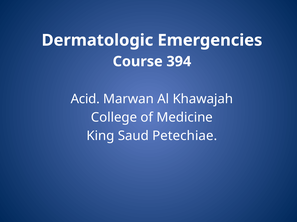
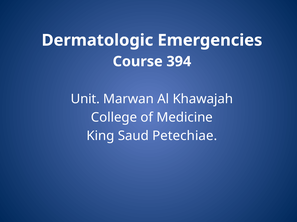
Acid: Acid -> Unit
